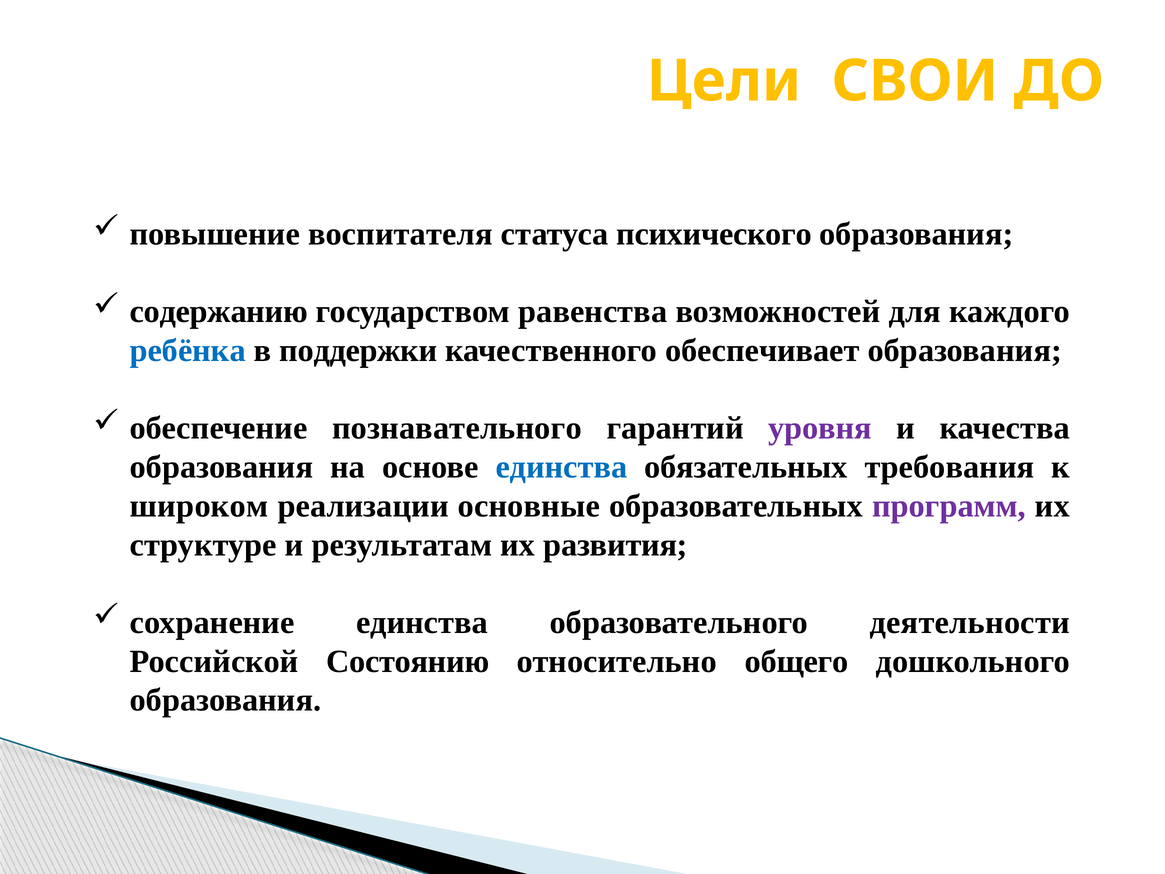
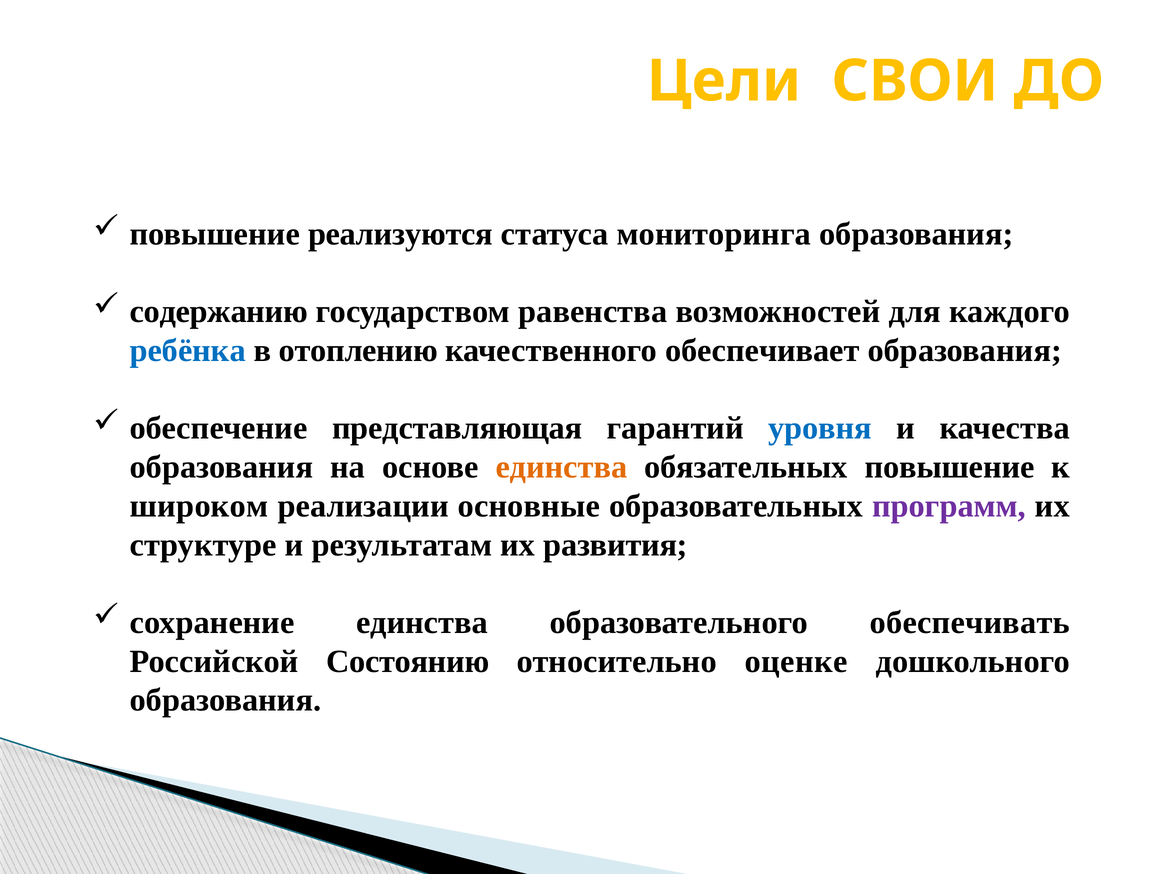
воспитателя: воспитателя -> реализуются
психического: психического -> мониторинга
поддержки: поддержки -> отоплению
познавательного: познавательного -> представляющая
уровня colour: purple -> blue
единства at (561, 467) colour: blue -> orange
обязательных требования: требования -> повышение
деятельности: деятельности -> обеспечивать
общего: общего -> оценке
